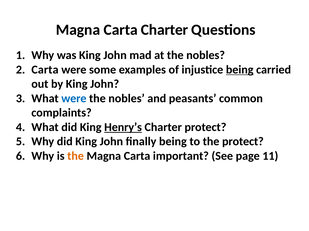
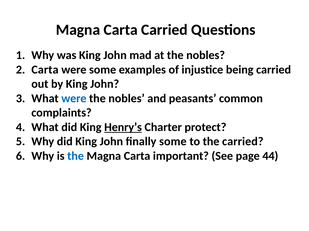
Carta Charter: Charter -> Carried
being at (240, 70) underline: present -> none
finally being: being -> some
the protect: protect -> carried
the at (76, 156) colour: orange -> blue
11: 11 -> 44
